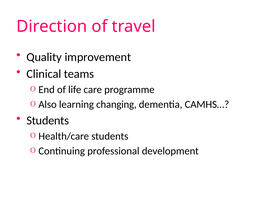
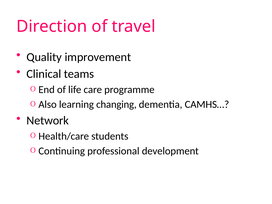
Students at (48, 121): Students -> Network
